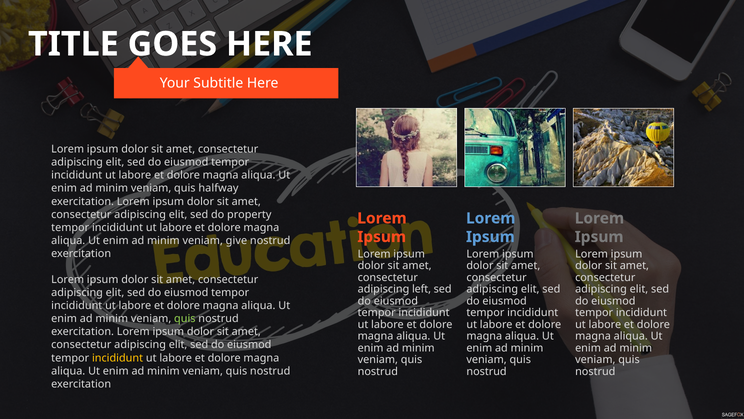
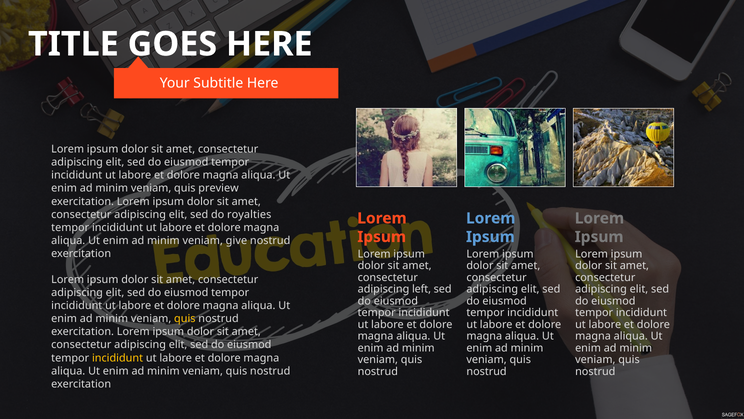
halfway: halfway -> preview
property: property -> royalties
quis at (185, 318) colour: light green -> yellow
